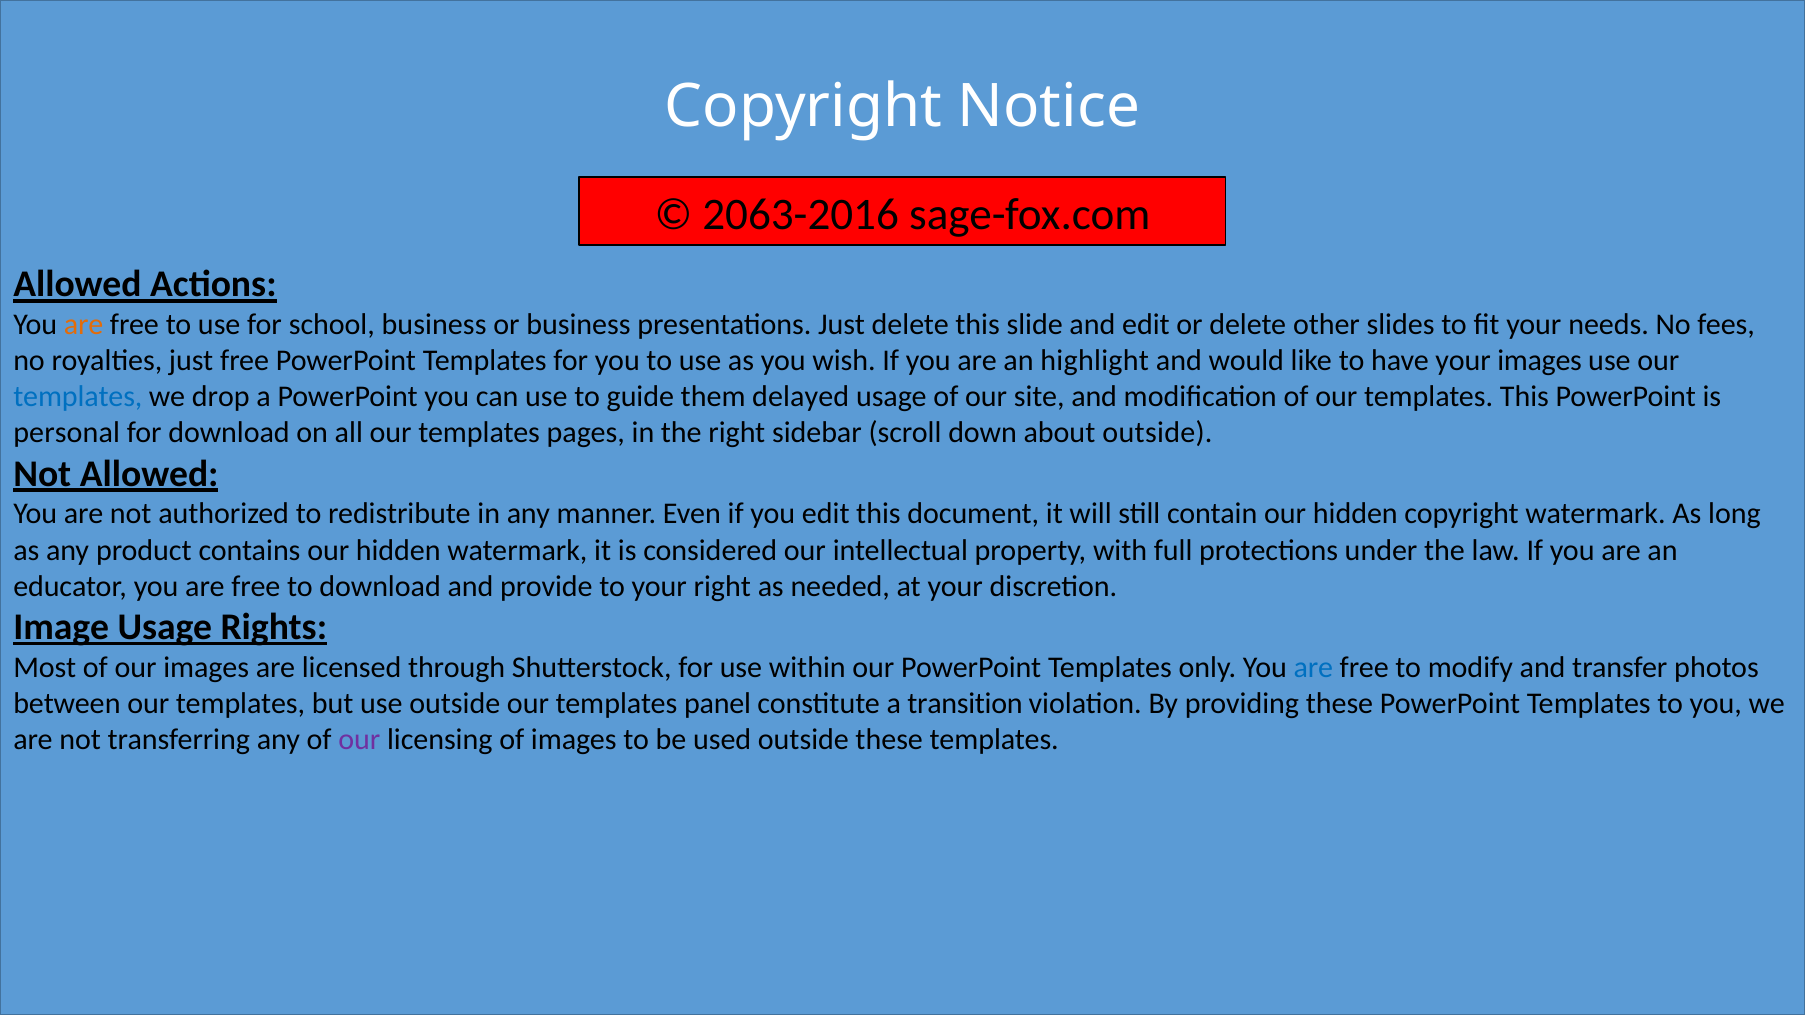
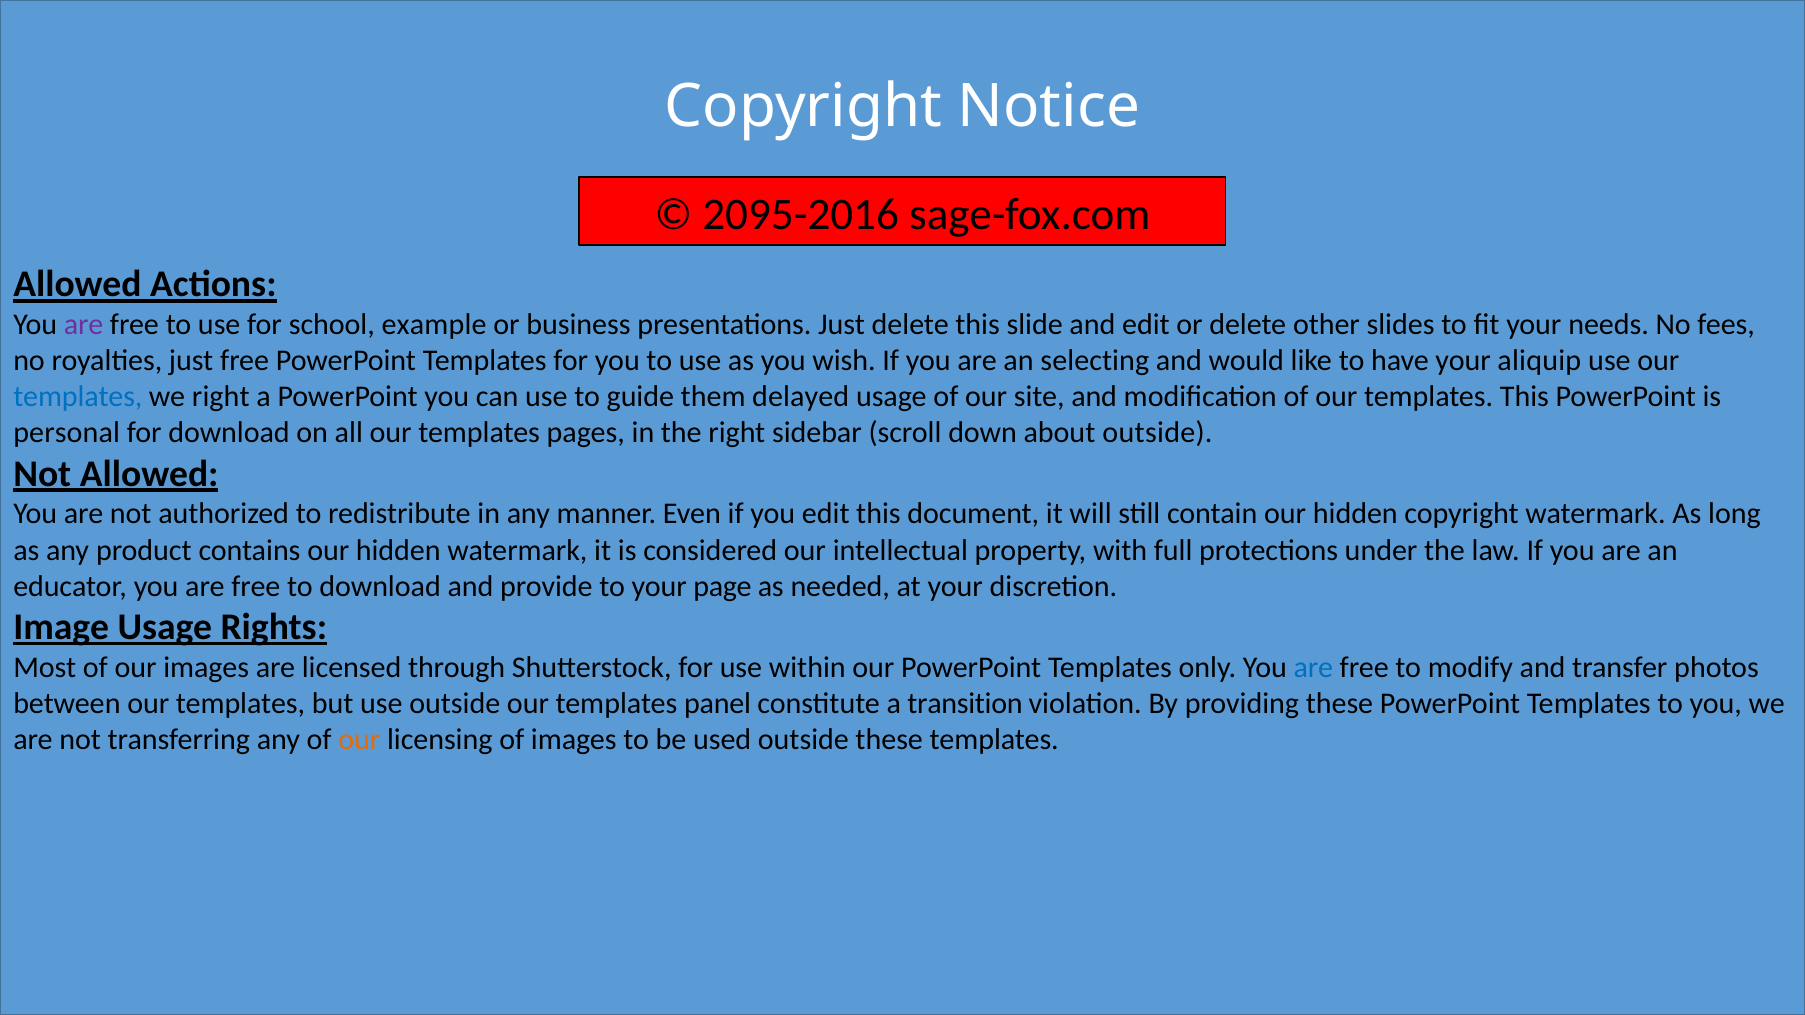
2063-2016: 2063-2016 -> 2095-2016
are at (84, 325) colour: orange -> purple
school business: business -> example
highlight: highlight -> selecting
your images: images -> aliquip
we drop: drop -> right
your right: right -> page
our at (359, 740) colour: purple -> orange
